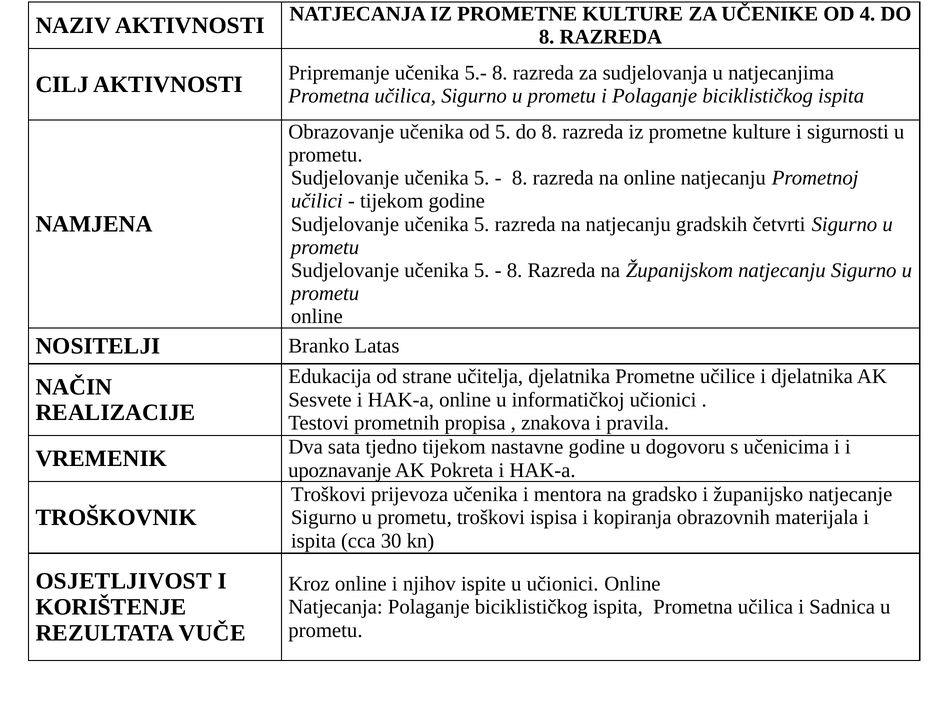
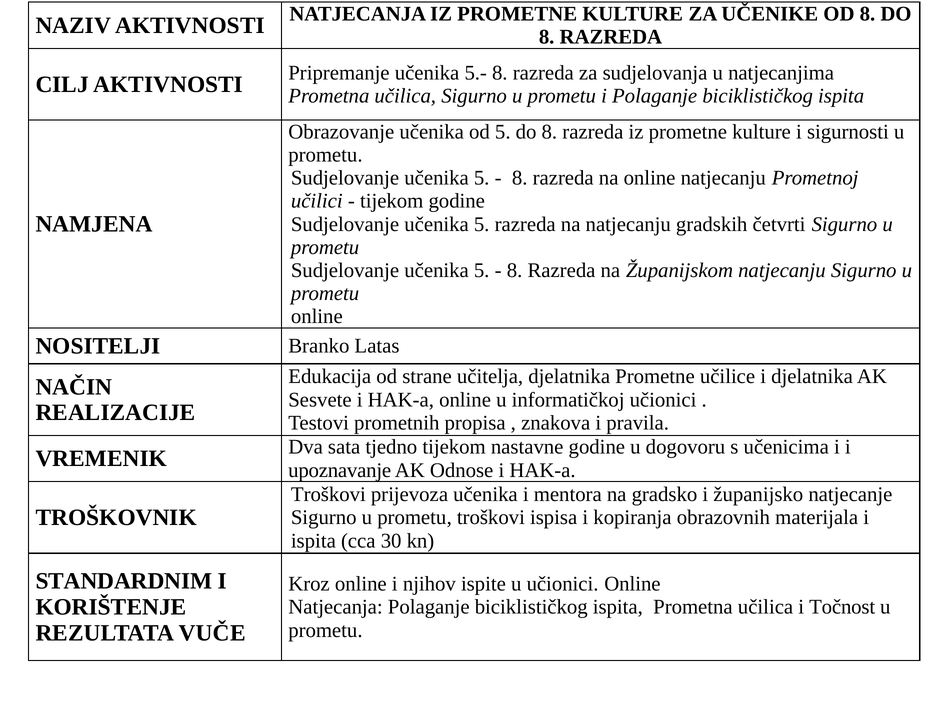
OD 4: 4 -> 8
Pokreta: Pokreta -> Odnose
OSJETLJIVOST: OSJETLJIVOST -> STANDARDNIM
Sadnica: Sadnica -> Točnost
